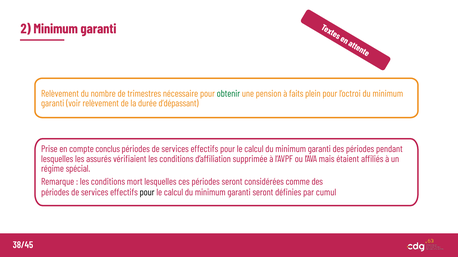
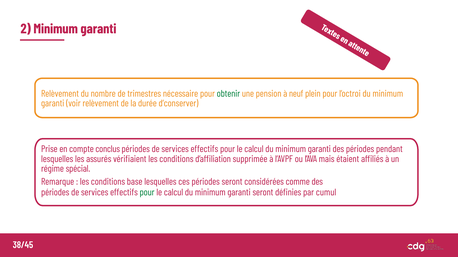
faits: faits -> neuf
d’dépassant: d’dépassant -> d’conserver
mort: mort -> base
pour at (147, 193) colour: black -> green
